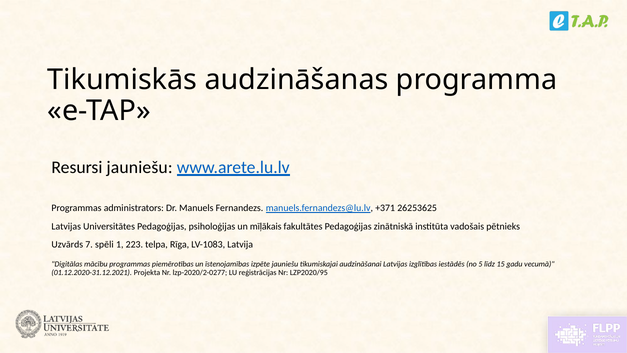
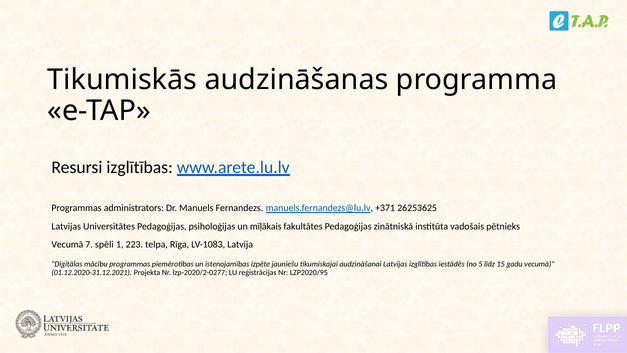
Resursi jauniešu: jauniešu -> izglītības
Uzvārds at (67, 244): Uzvārds -> Vecumā
